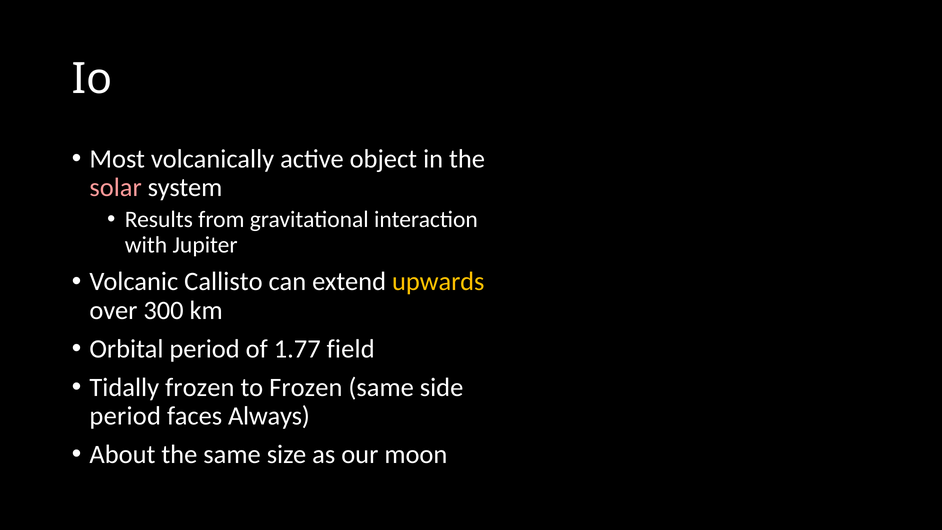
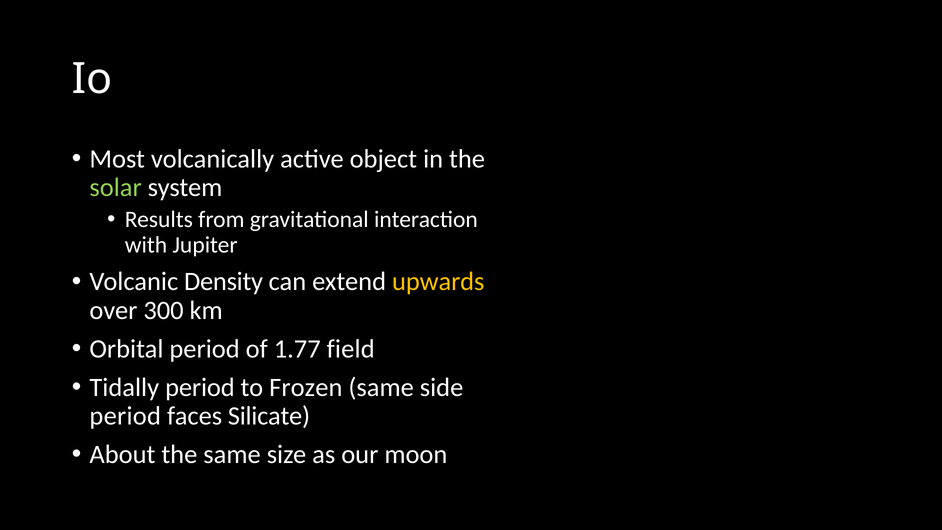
solar colour: pink -> light green
Callisto: Callisto -> Density
Tidally frozen: frozen -> period
Always: Always -> Silicate
